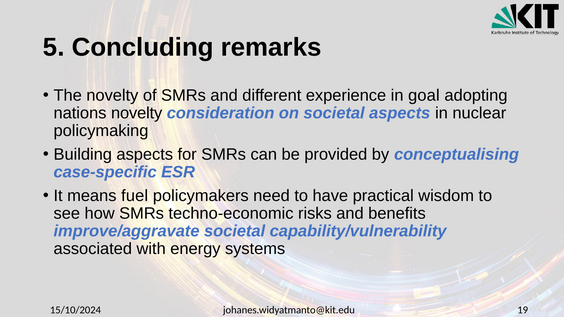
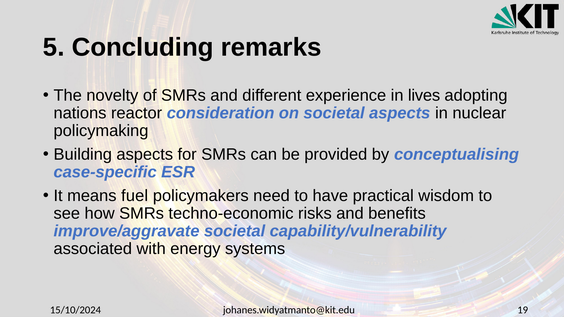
goal: goal -> lives
nations novelty: novelty -> reactor
